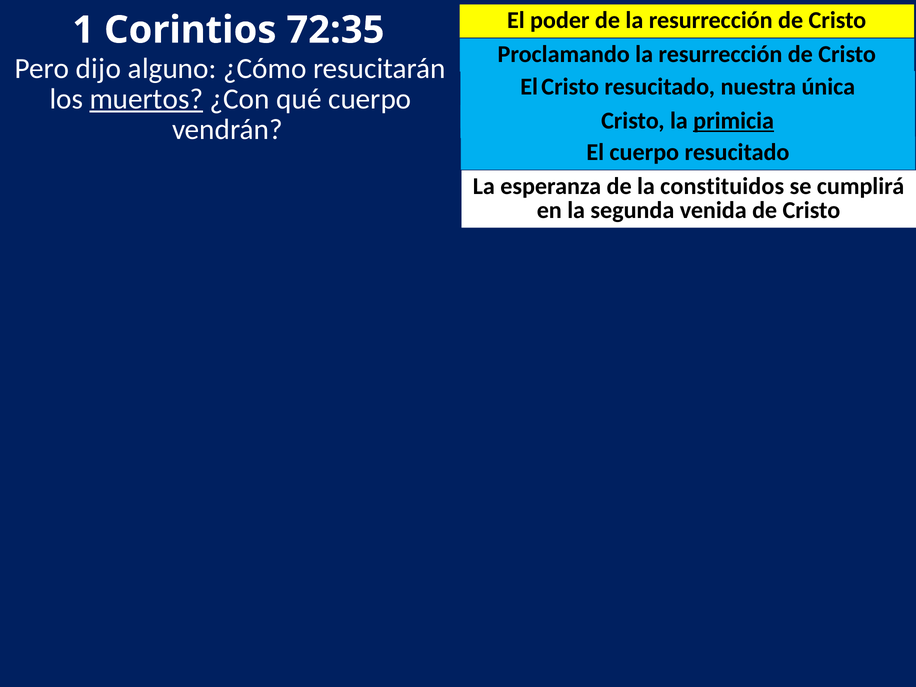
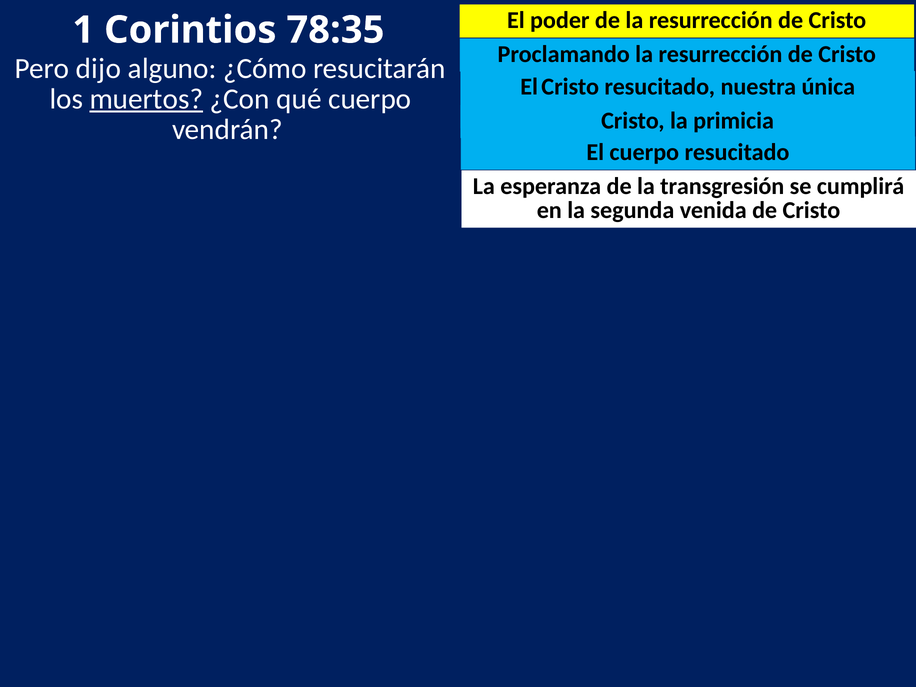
72:35: 72:35 -> 78:35
primicia underline: present -> none
constituidos: constituidos -> transgresión
